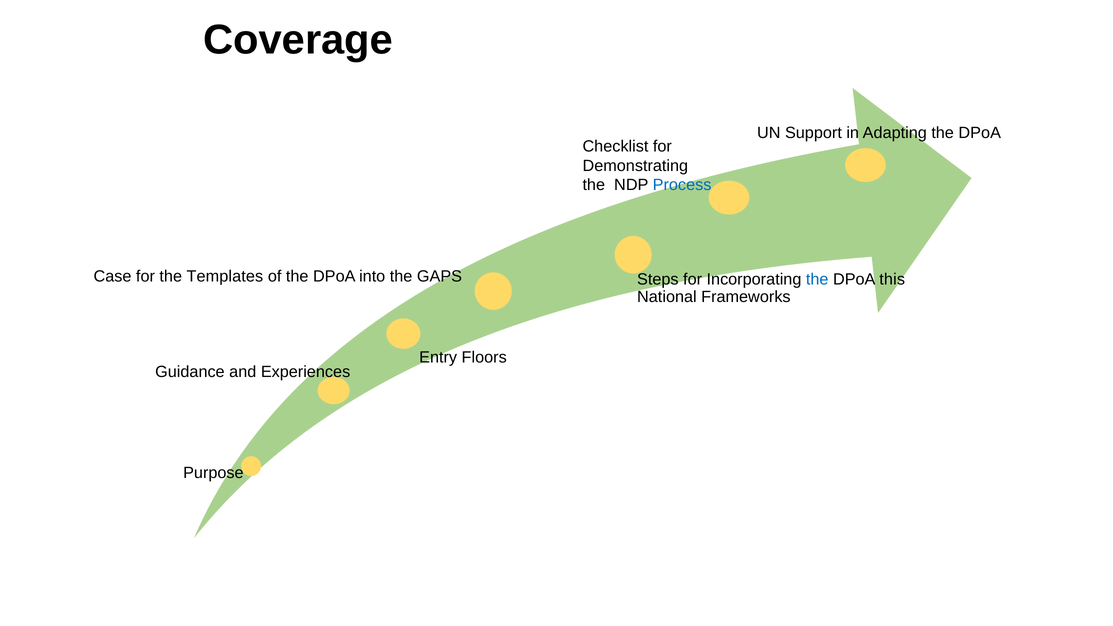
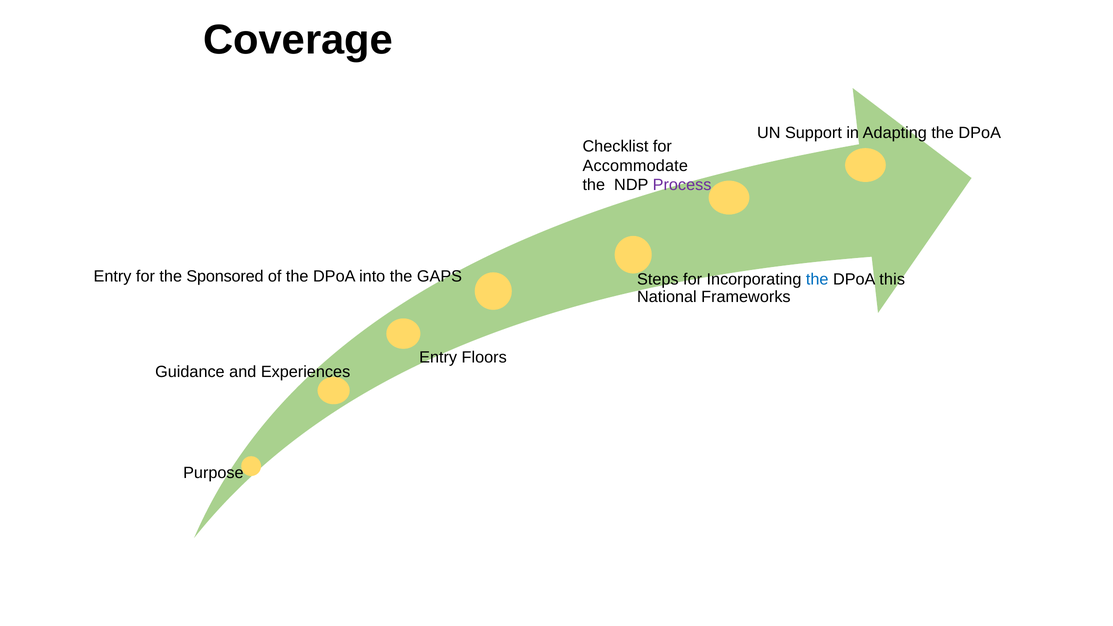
Demonstrating: Demonstrating -> Accommodate
Process colour: blue -> purple
Case at (113, 276): Case -> Entry
Templates: Templates -> Sponsored
